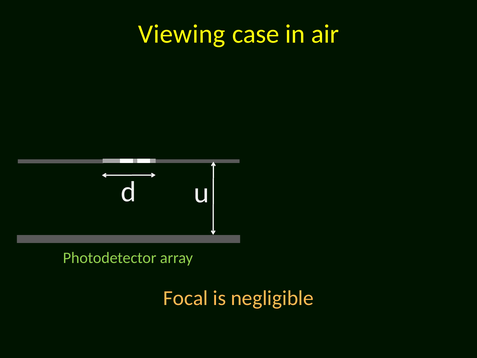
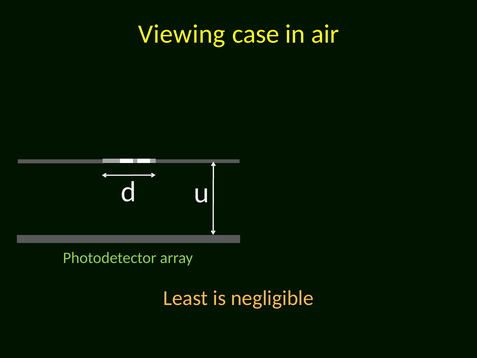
Focal: Focal -> Least
